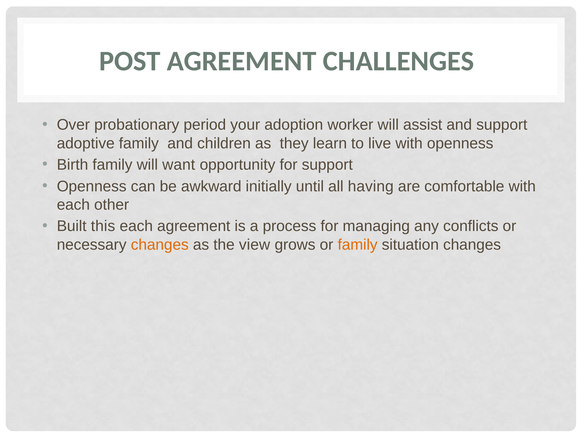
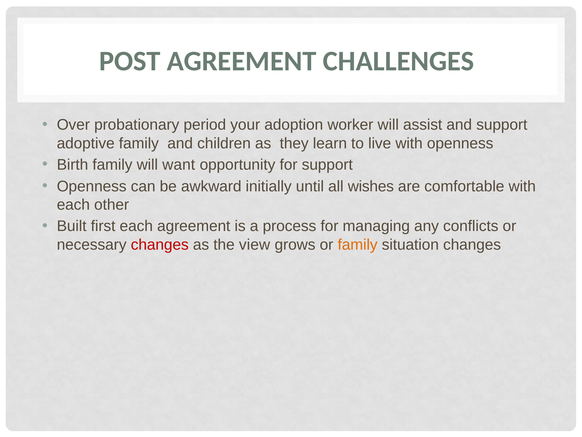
having: having -> wishes
this: this -> first
changes at (160, 244) colour: orange -> red
